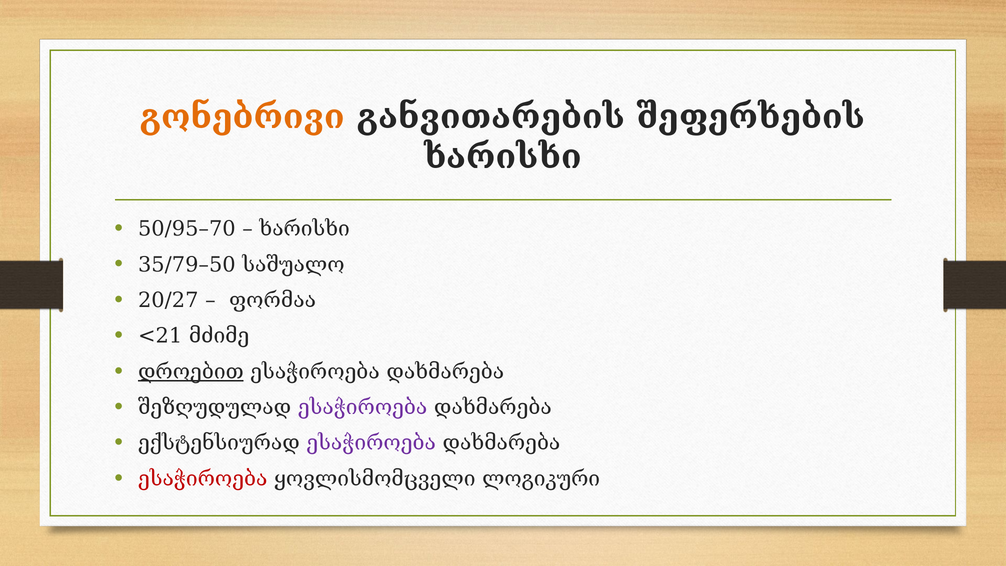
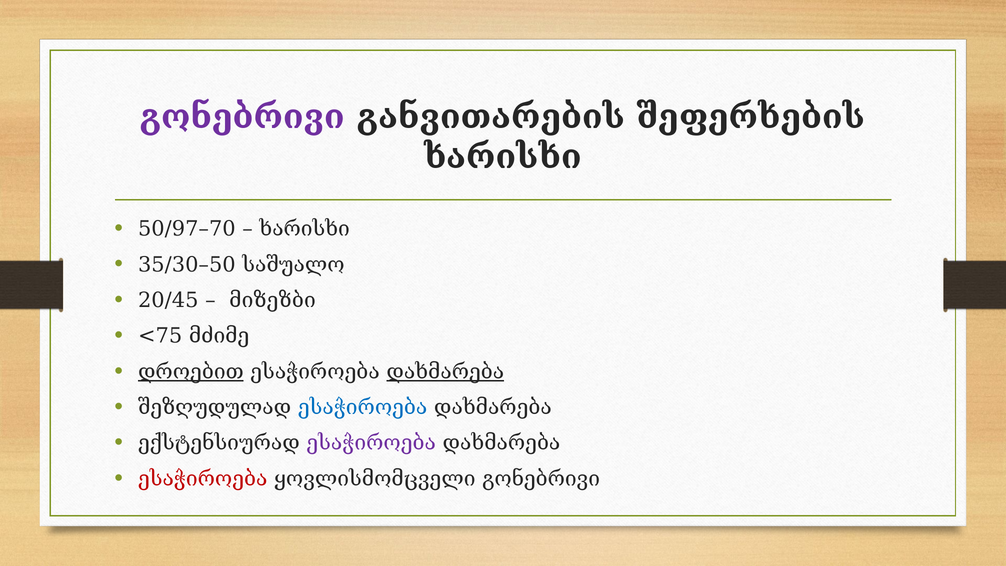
გონებრივი at (242, 117) colour: orange -> purple
50/95–70: 50/95–70 -> 50/97–70
35/79–50: 35/79–50 -> 35/30–50
20/27: 20/27 -> 20/45
ფორმაა: ფორმაა -> მიზეზბი
<21: <21 -> <75
დახმარება at (445, 372) underline: none -> present
ესაჭიროება at (363, 407) colour: purple -> blue
ყოვლისმომცველი ლოგიკური: ლოგიკური -> გონებრივი
